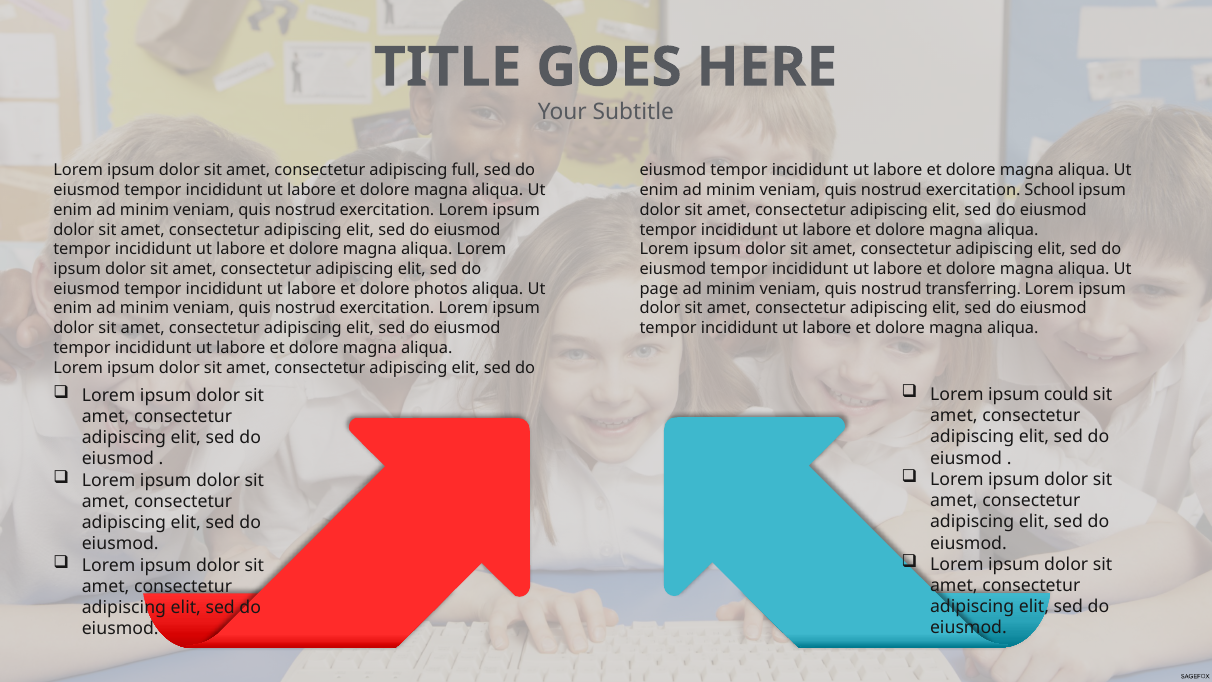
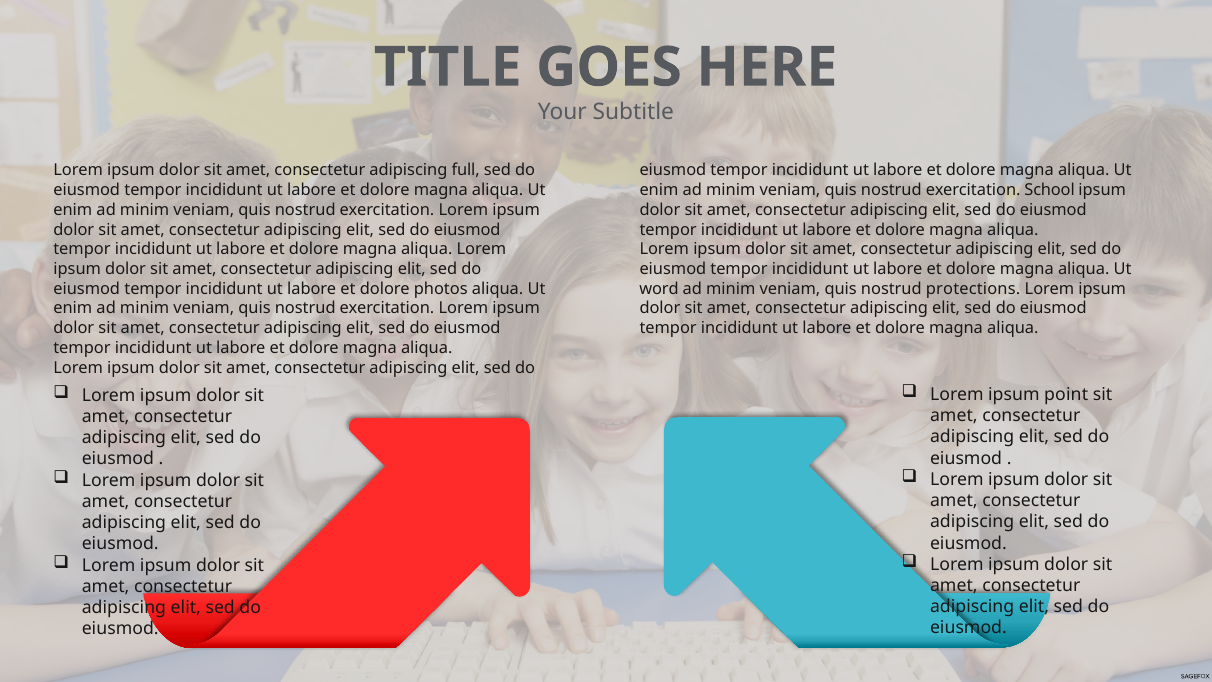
page: page -> word
transferring: transferring -> protections
could: could -> point
